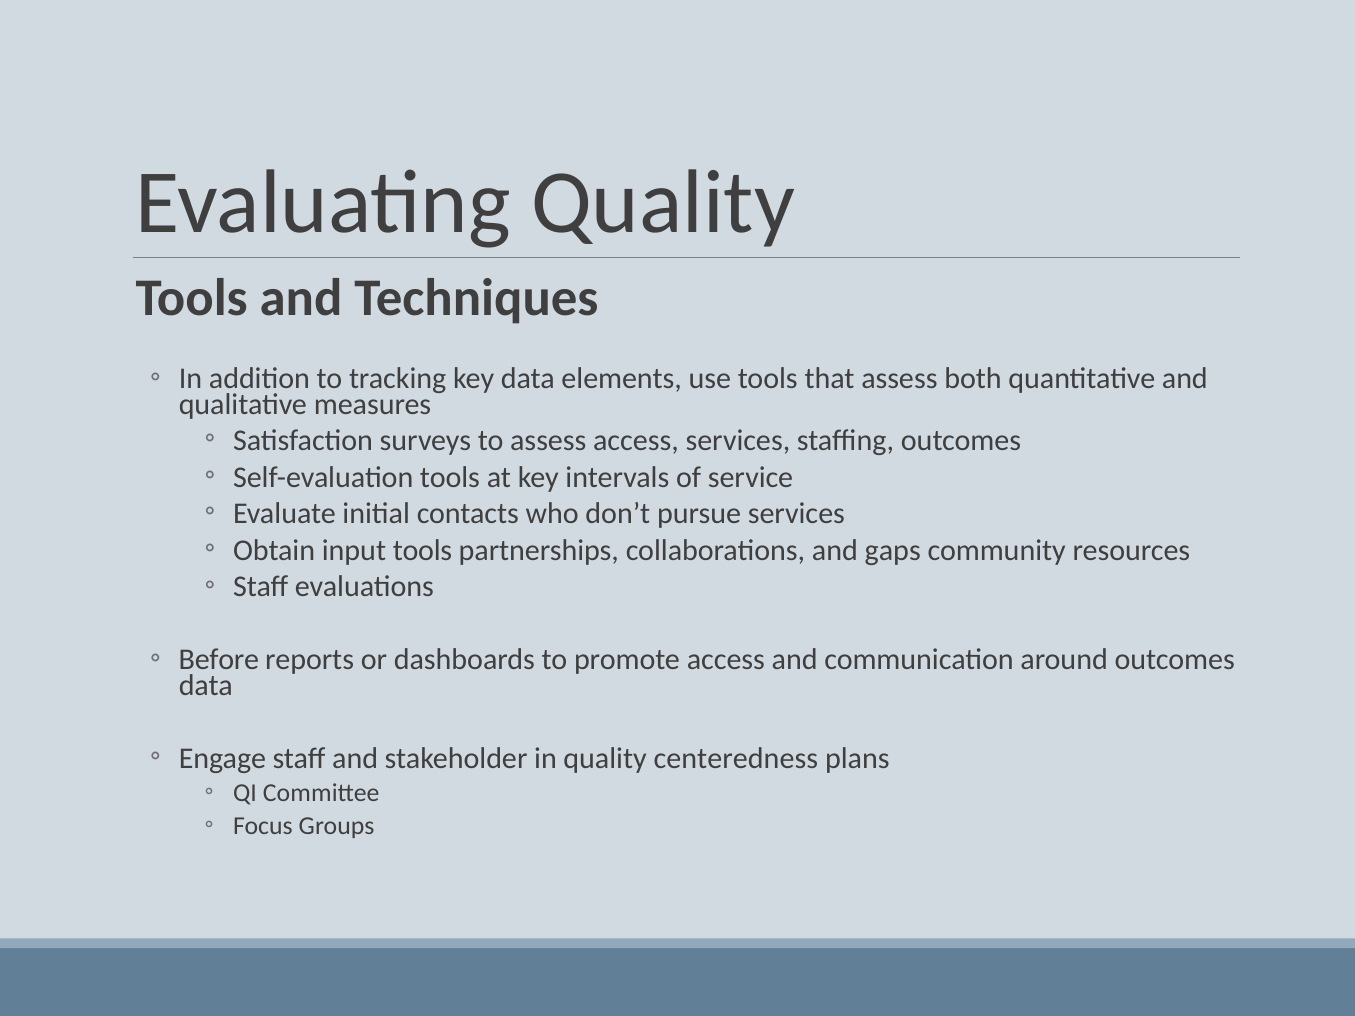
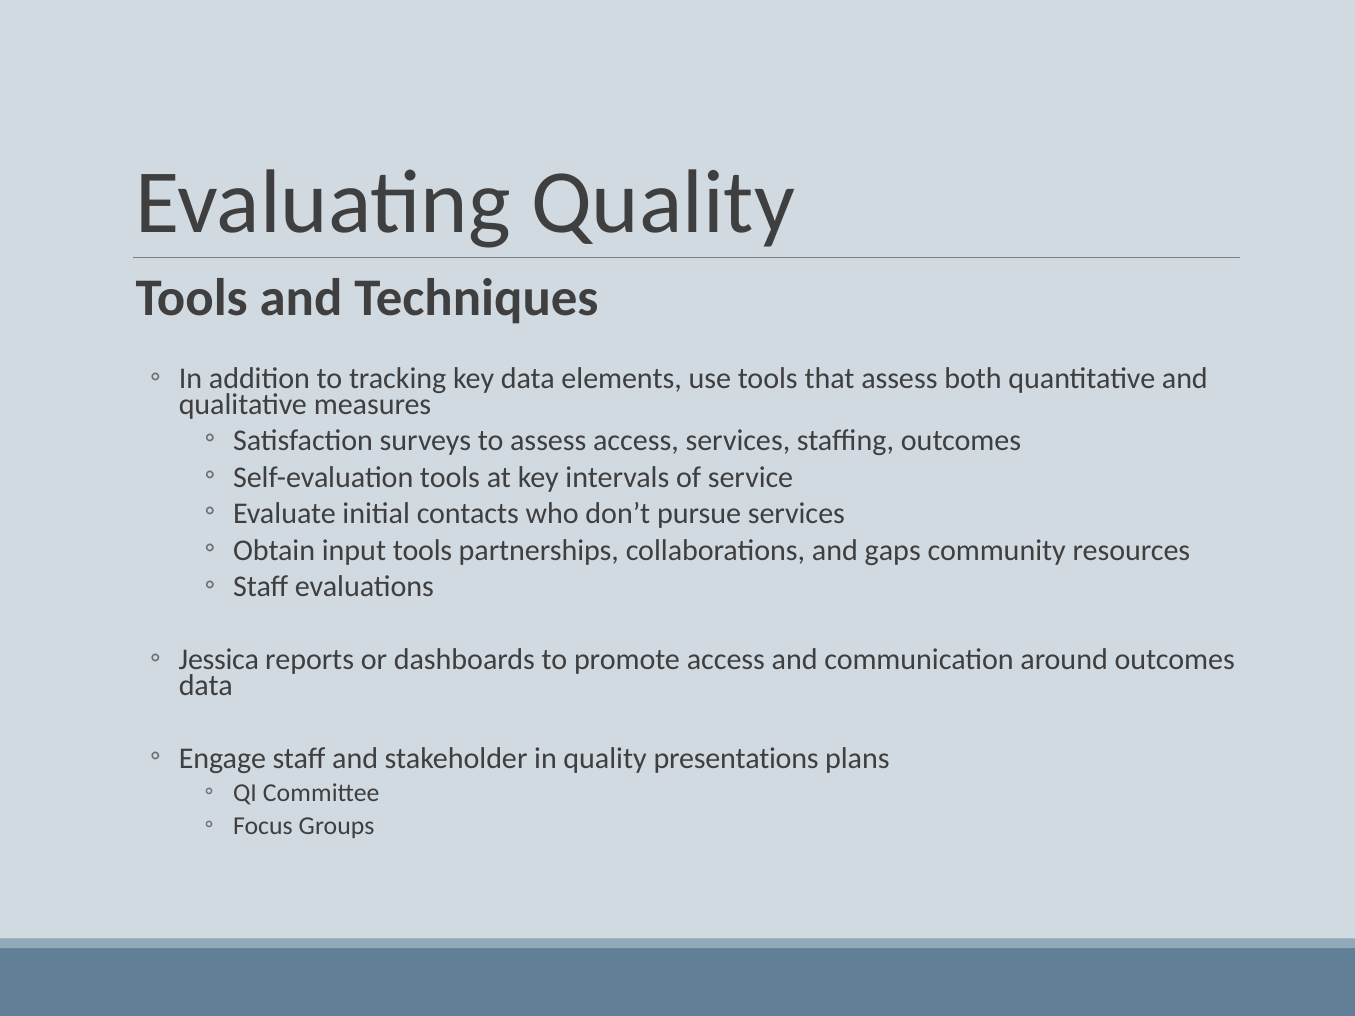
Before: Before -> Jessica
centeredness: centeredness -> presentations
